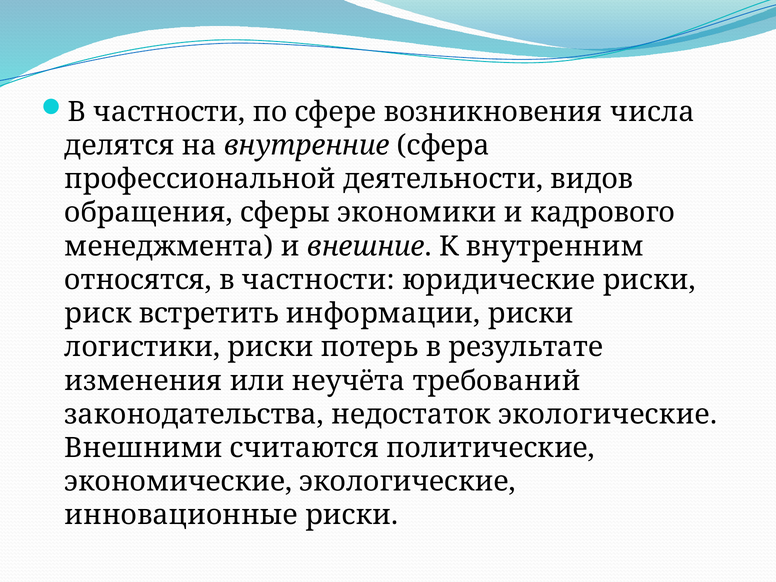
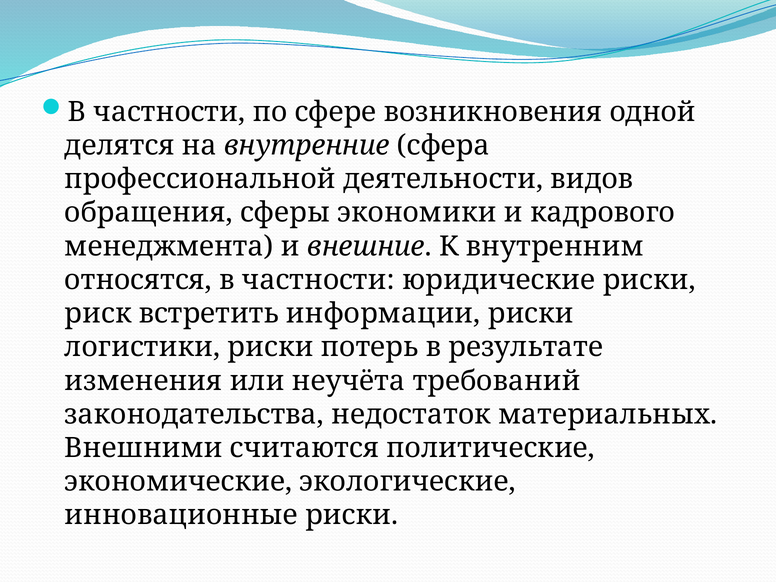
числа: числа -> одной
недостаток экологические: экологические -> материальных
